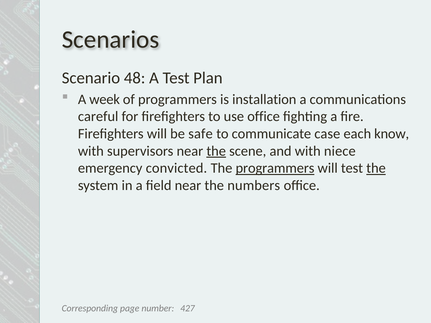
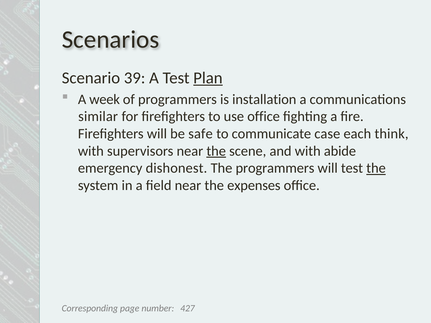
48: 48 -> 39
Plan underline: none -> present
careful: careful -> similar
know: know -> think
niece: niece -> abide
convicted: convicted -> dishonest
programmers at (275, 168) underline: present -> none
numbers: numbers -> expenses
